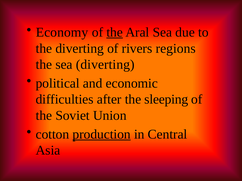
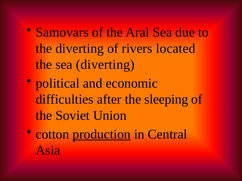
Economy: Economy -> Samovars
the at (115, 32) underline: present -> none
regions: regions -> located
